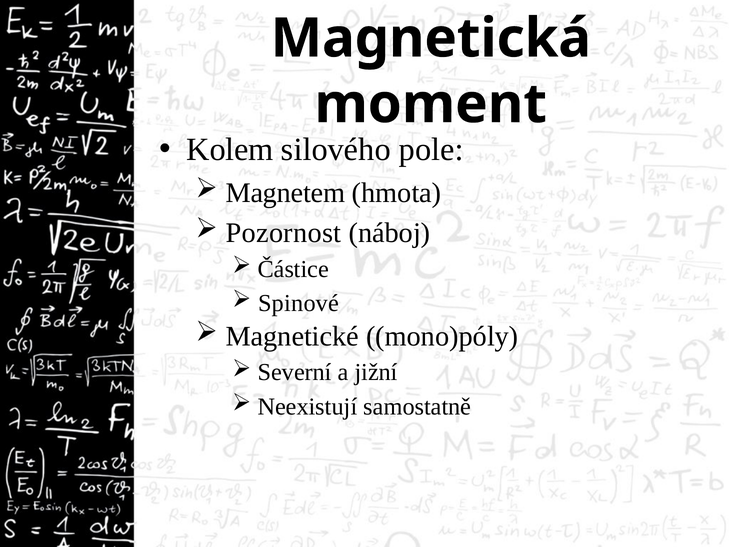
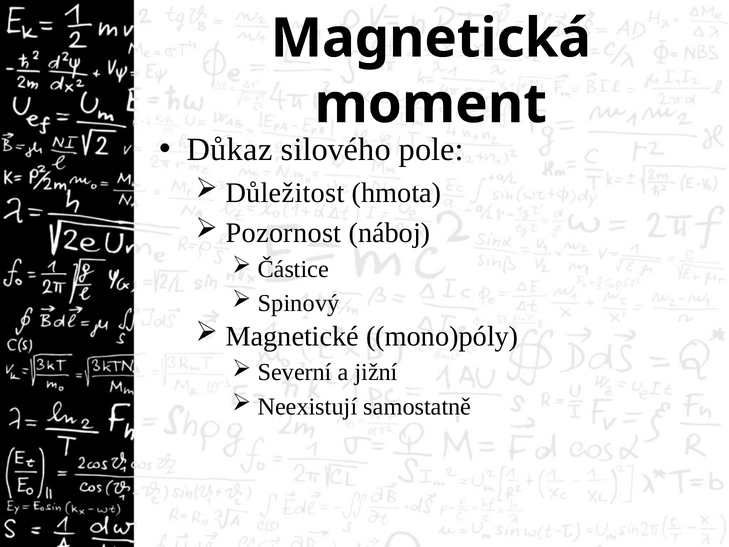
Kolem: Kolem -> Důkaz
Magnetem: Magnetem -> Důležitost
Spinové: Spinové -> Spinový
